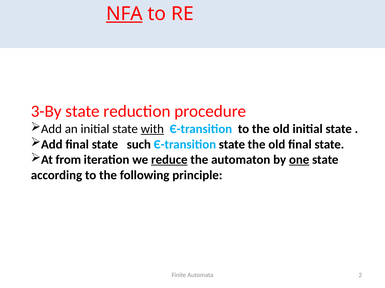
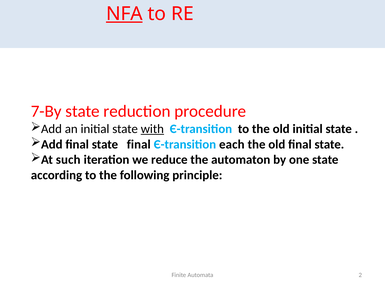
3-By: 3-By -> 7-By
state such: such -> final
Є-transition state: state -> each
from: from -> such
reduce underline: present -> none
one underline: present -> none
